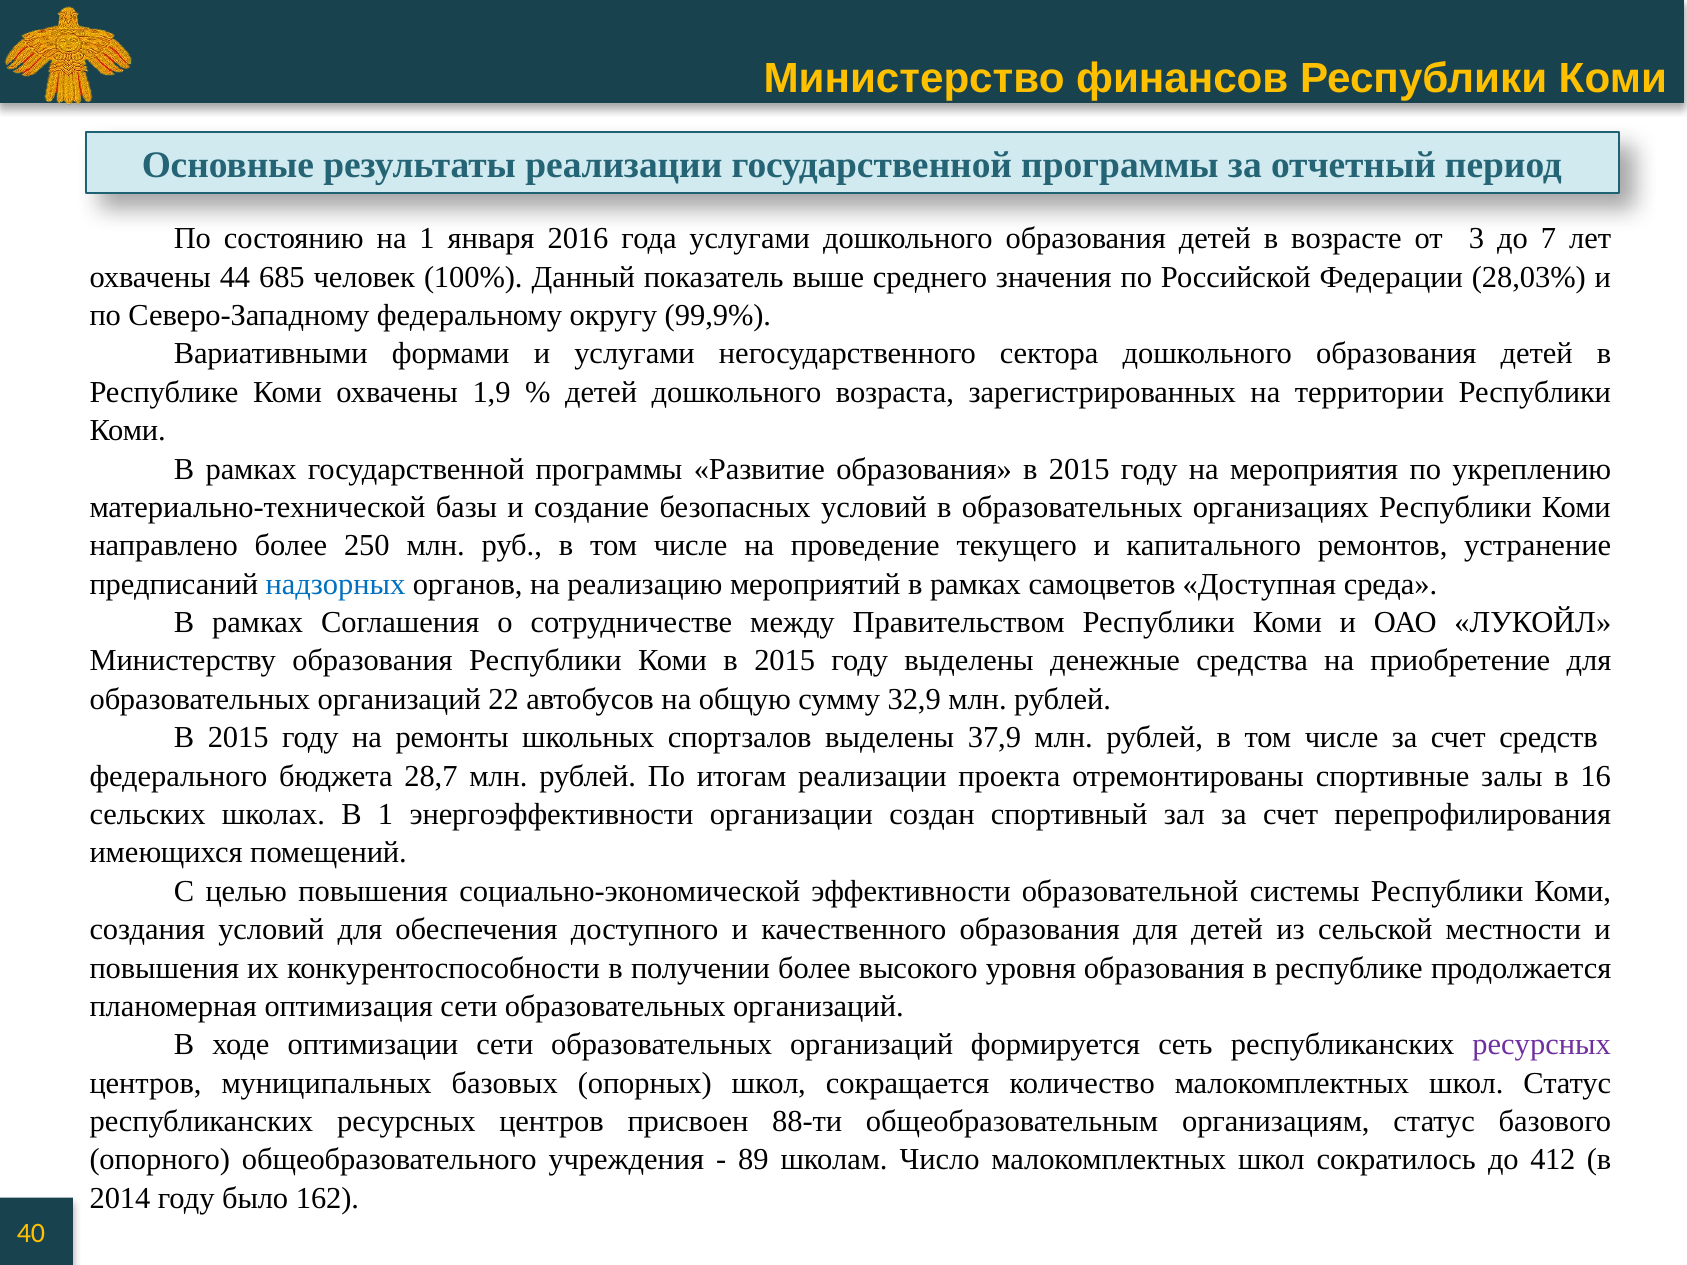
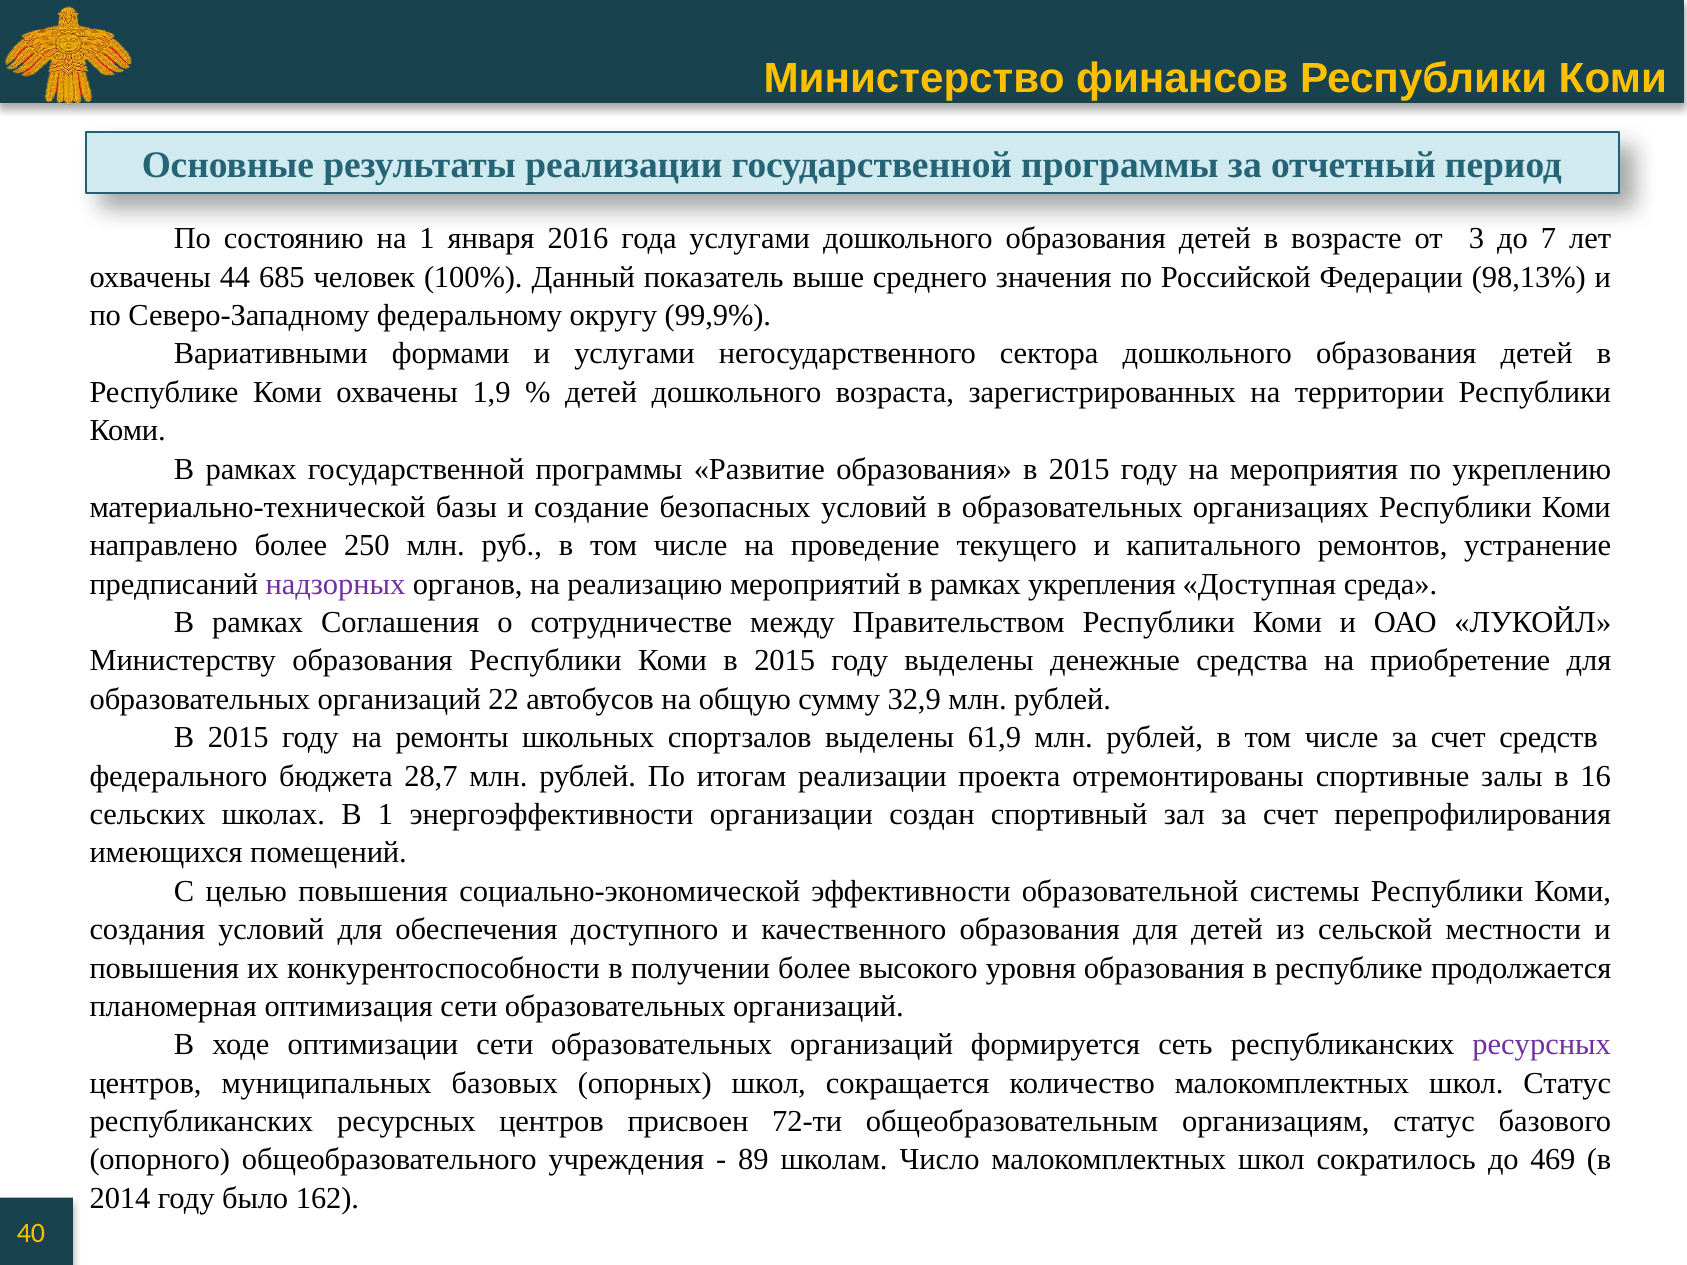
28,03%: 28,03% -> 98,13%
надзорных colour: blue -> purple
самоцветов: самоцветов -> укрепления
37,9: 37,9 -> 61,9
88-ти: 88-ти -> 72-ти
412: 412 -> 469
